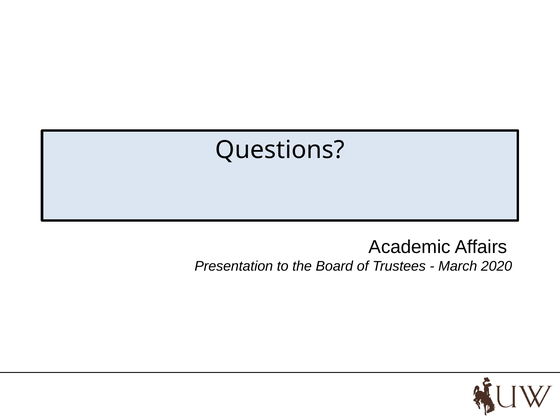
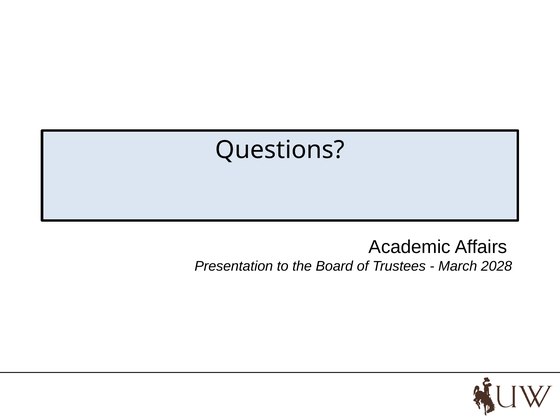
2020: 2020 -> 2028
